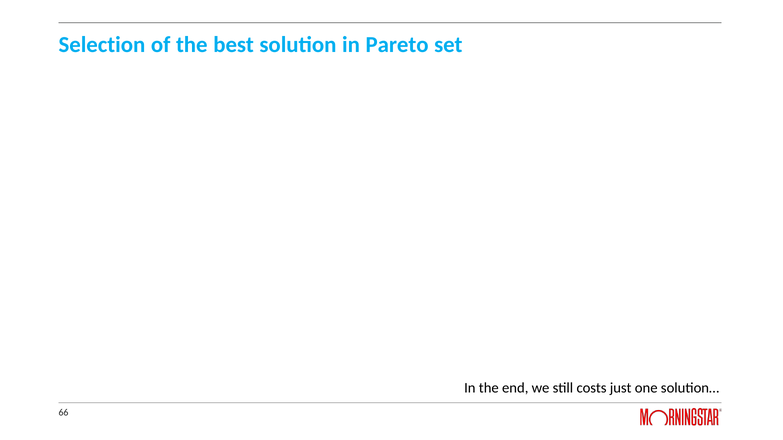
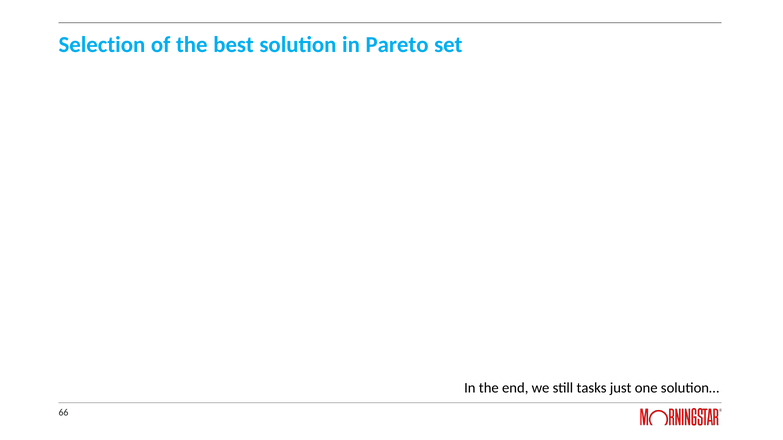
costs: costs -> tasks
